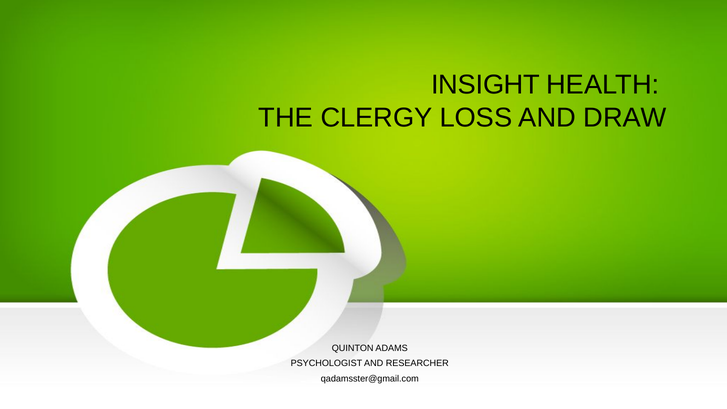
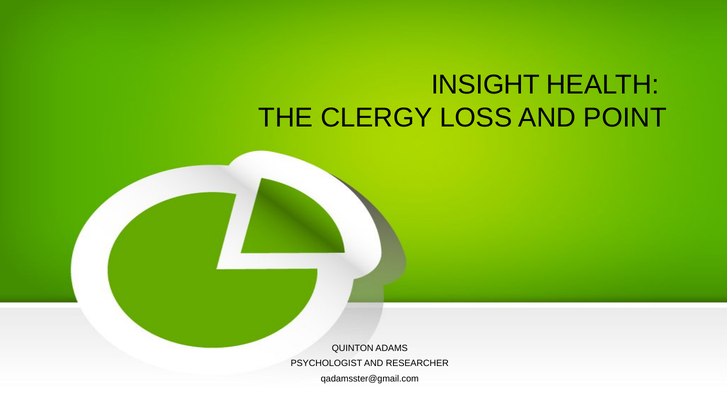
DRAW: DRAW -> POINT
